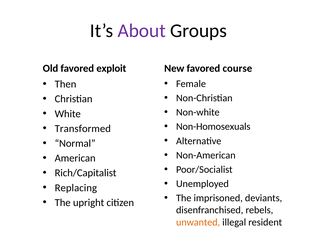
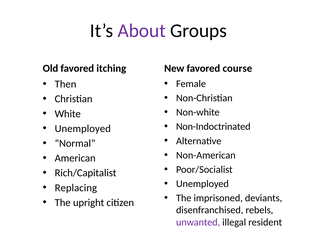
exploit: exploit -> itching
Non-Homosexuals: Non-Homosexuals -> Non-Indoctrinated
Transformed at (83, 128): Transformed -> Unemployed
unwanted colour: orange -> purple
